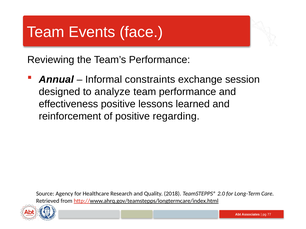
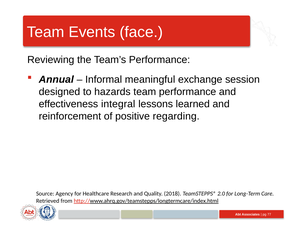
constraints: constraints -> meaningful
analyze: analyze -> hazards
effectiveness positive: positive -> integral
